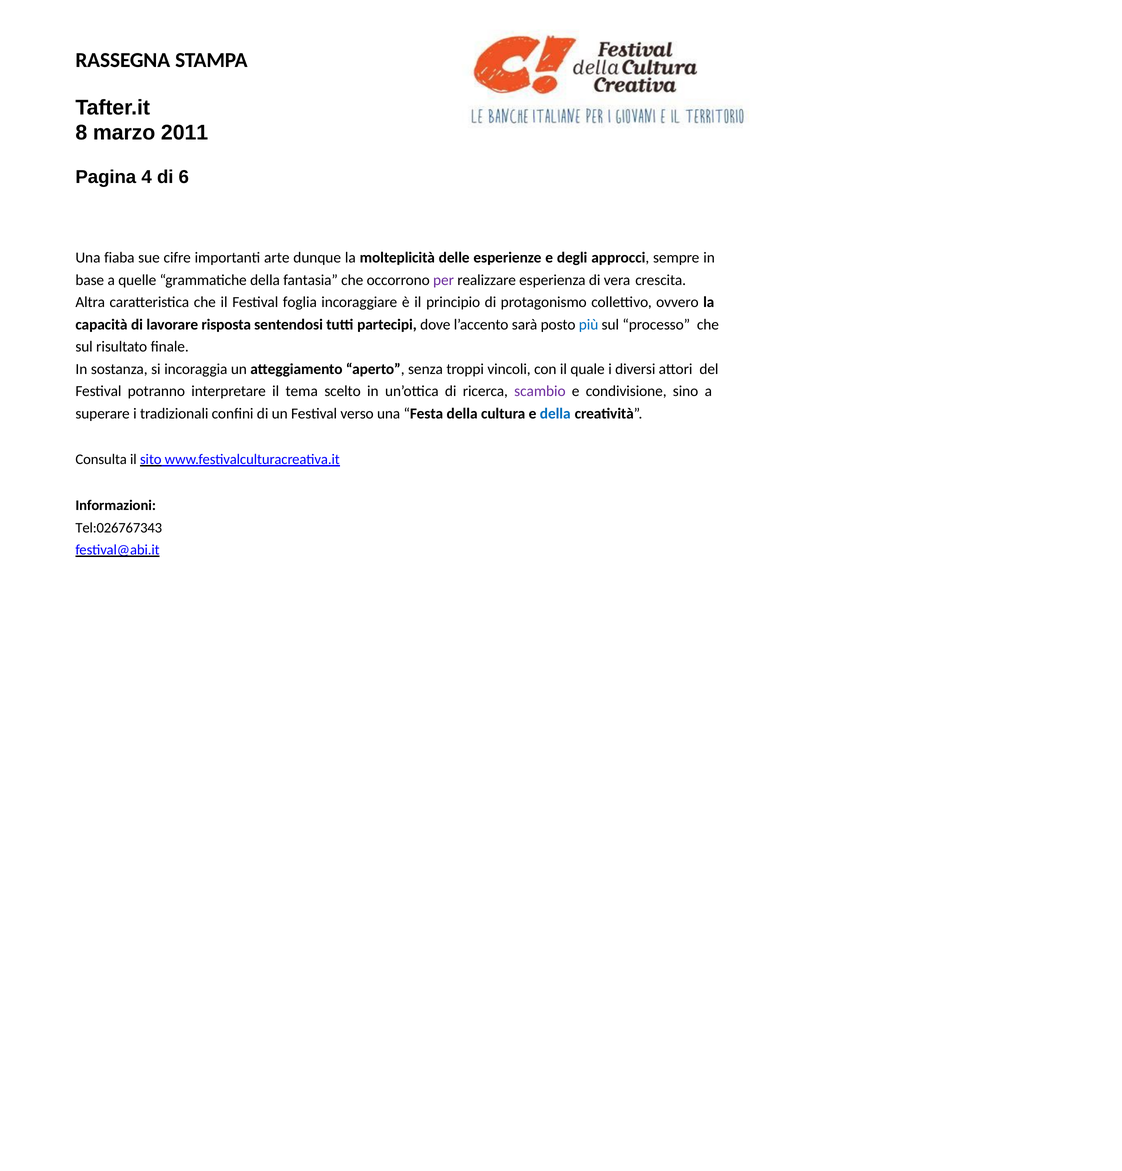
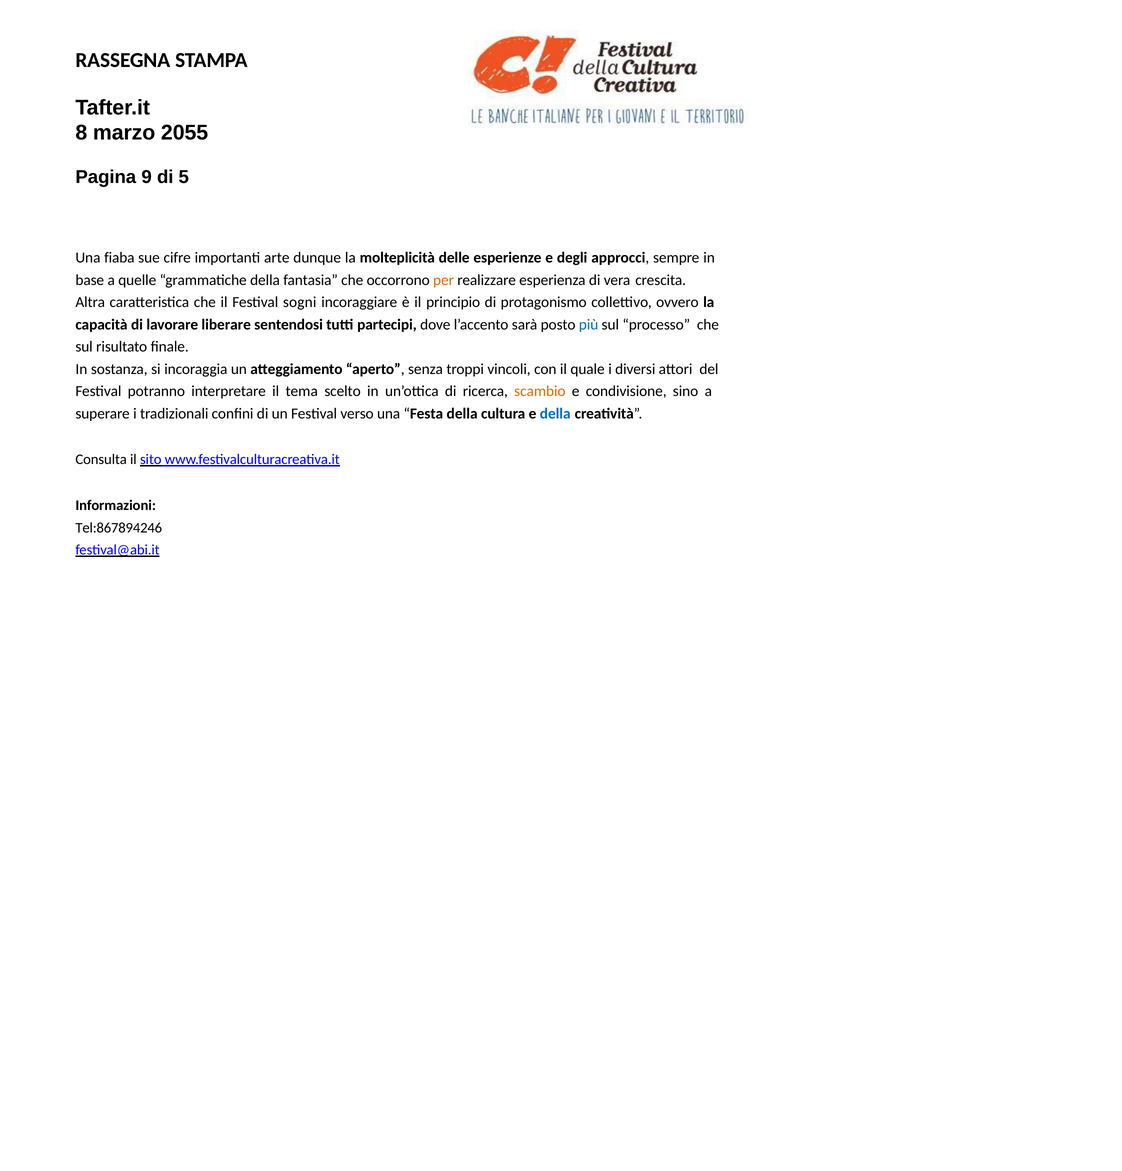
2011: 2011 -> 2055
4: 4 -> 9
6: 6 -> 5
per colour: purple -> orange
foglia: foglia -> sogni
risposta: risposta -> liberare
scambio colour: purple -> orange
Tel:026767343: Tel:026767343 -> Tel:867894246
